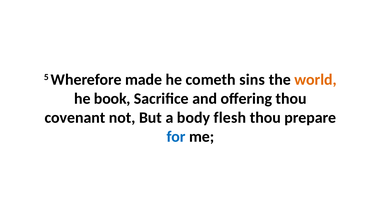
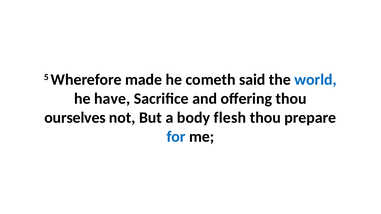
sins: sins -> said
world colour: orange -> blue
book: book -> have
covenant: covenant -> ourselves
